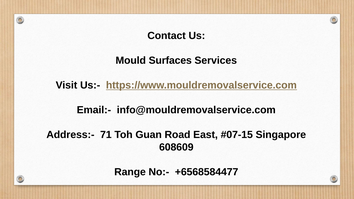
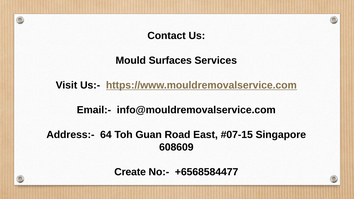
71: 71 -> 64
Range: Range -> Create
